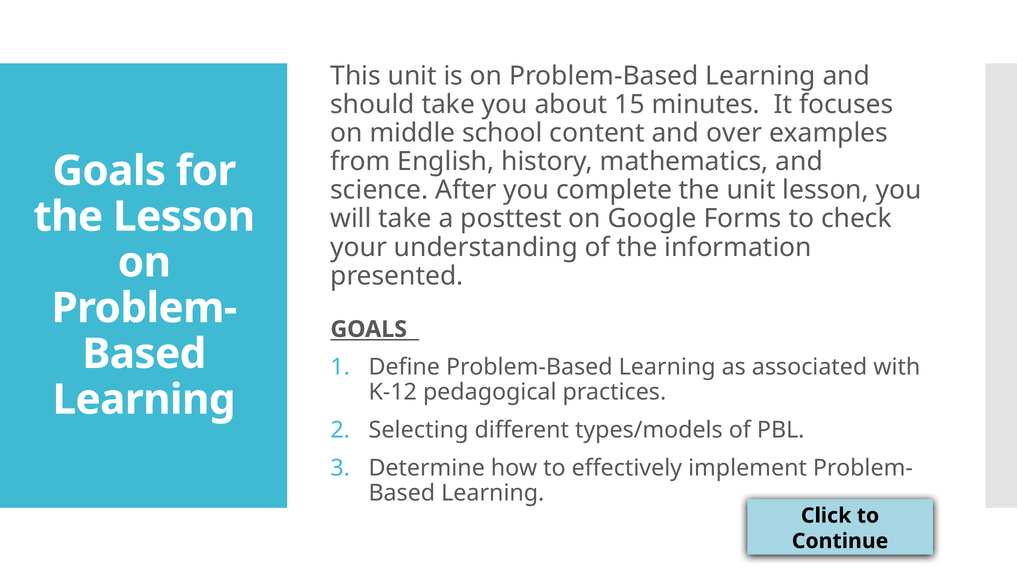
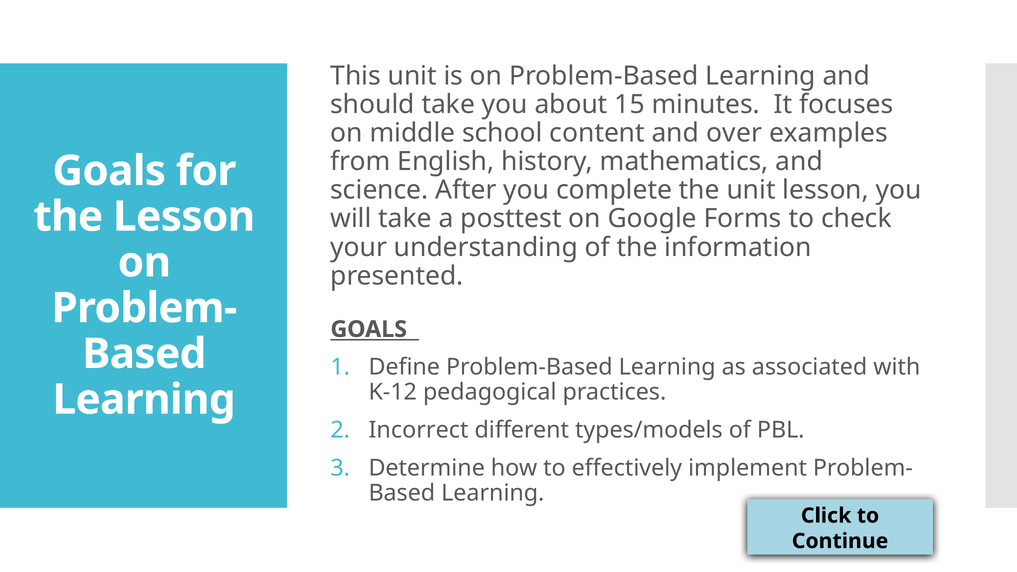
Selecting: Selecting -> Incorrect
